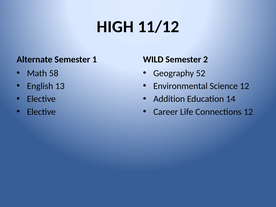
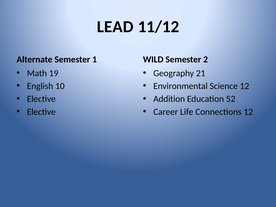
HIGH: HIGH -> LEAD
58: 58 -> 19
52: 52 -> 21
13: 13 -> 10
14: 14 -> 52
